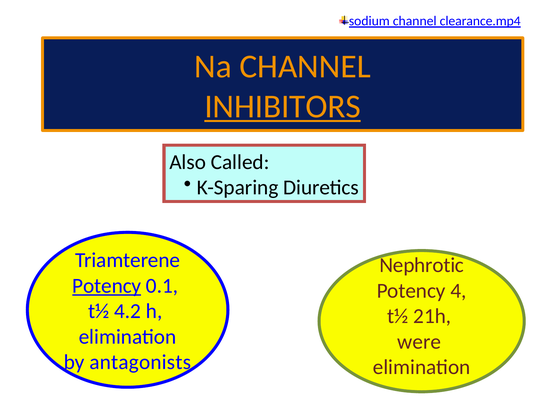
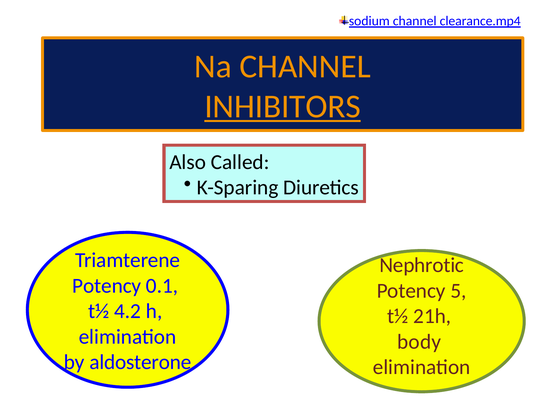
Potency at (107, 286) underline: present -> none
4: 4 -> 5
were: were -> body
antagonists: antagonists -> aldosterone
